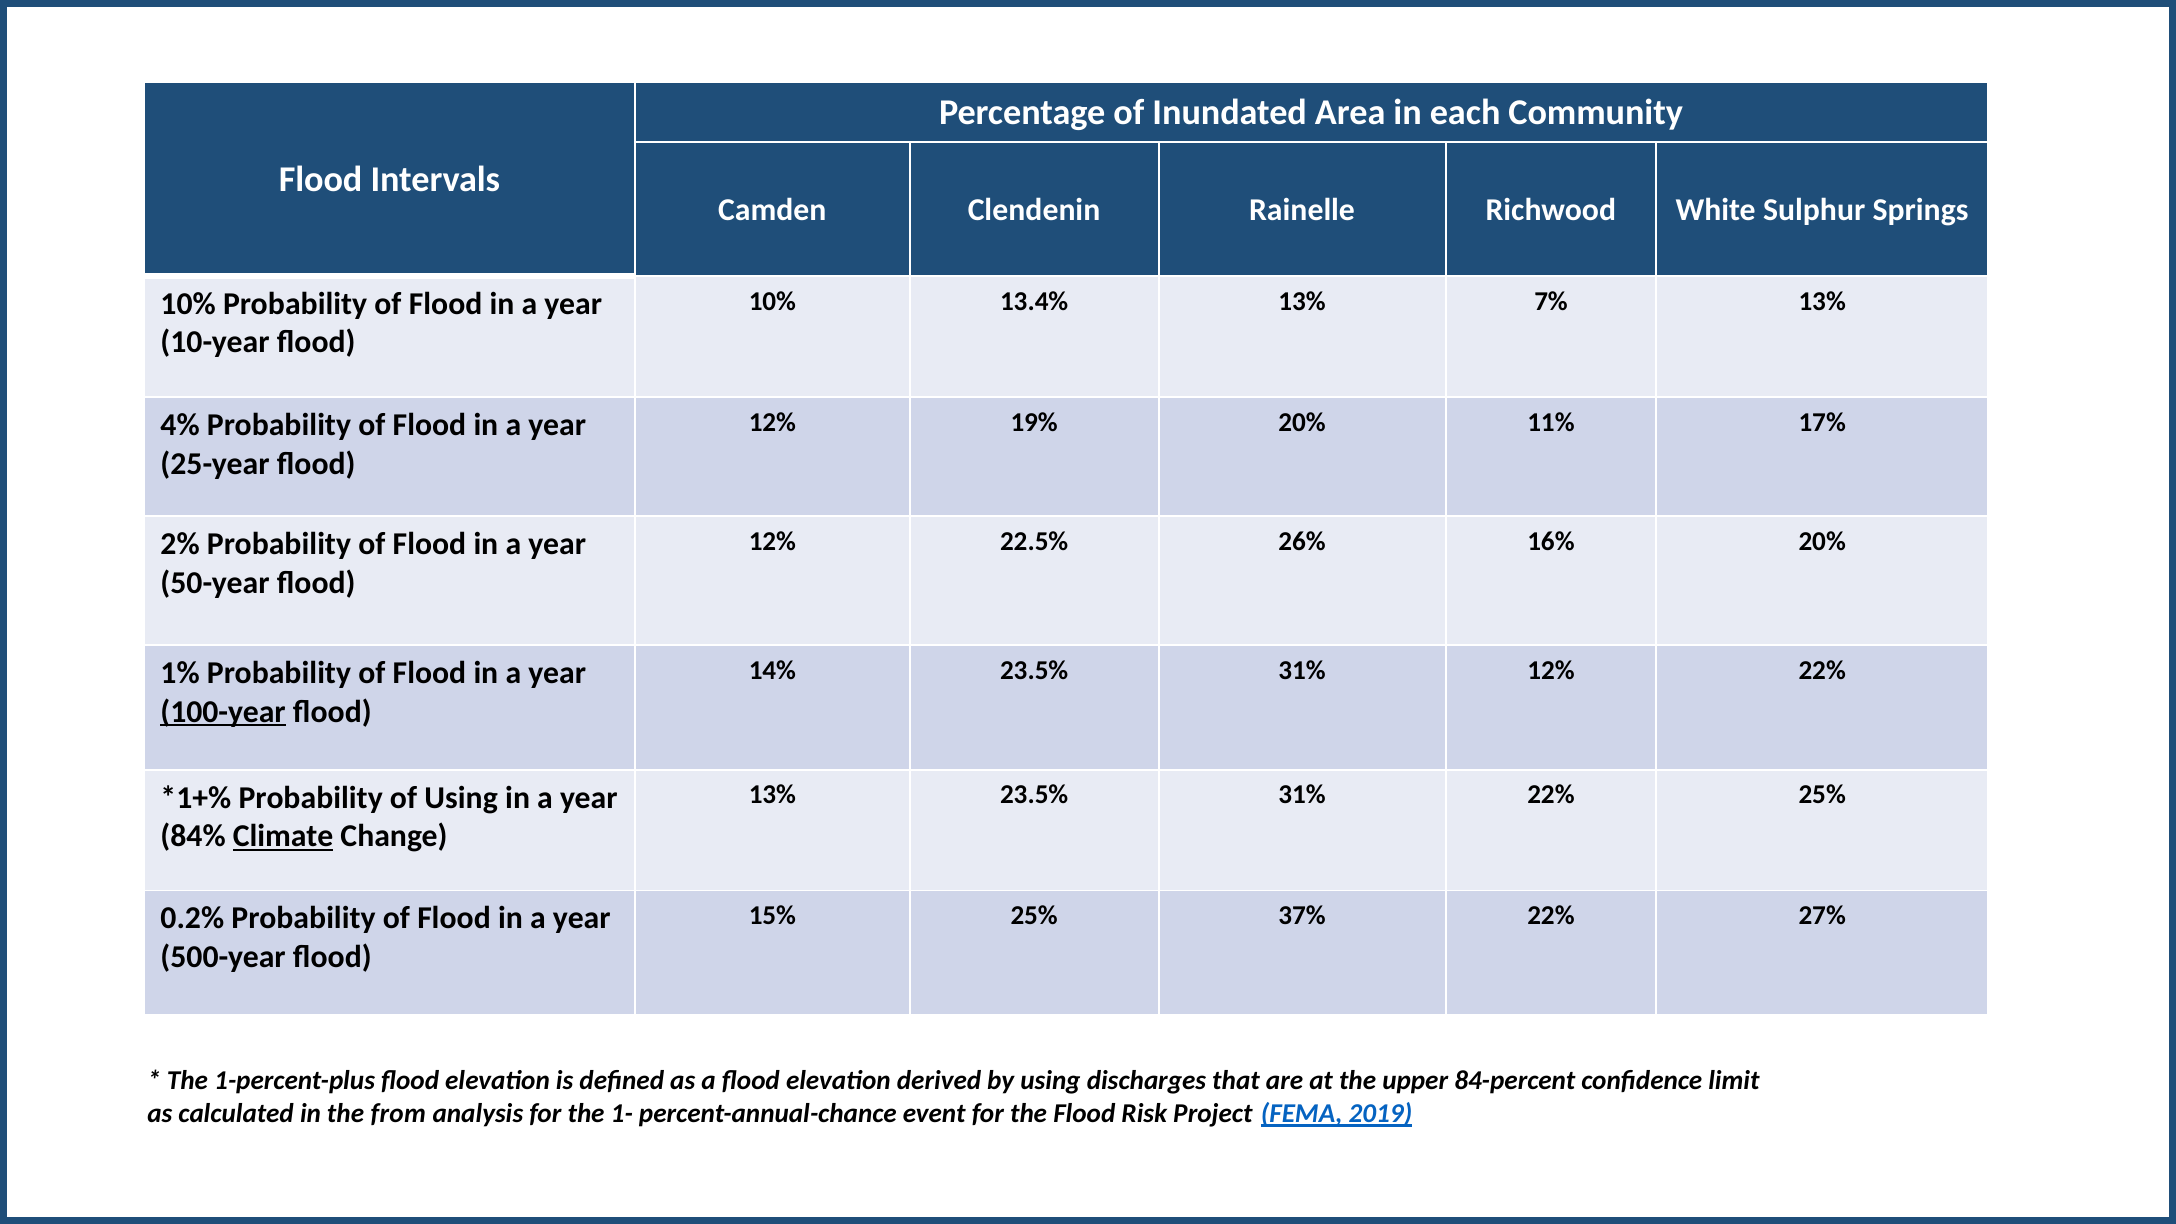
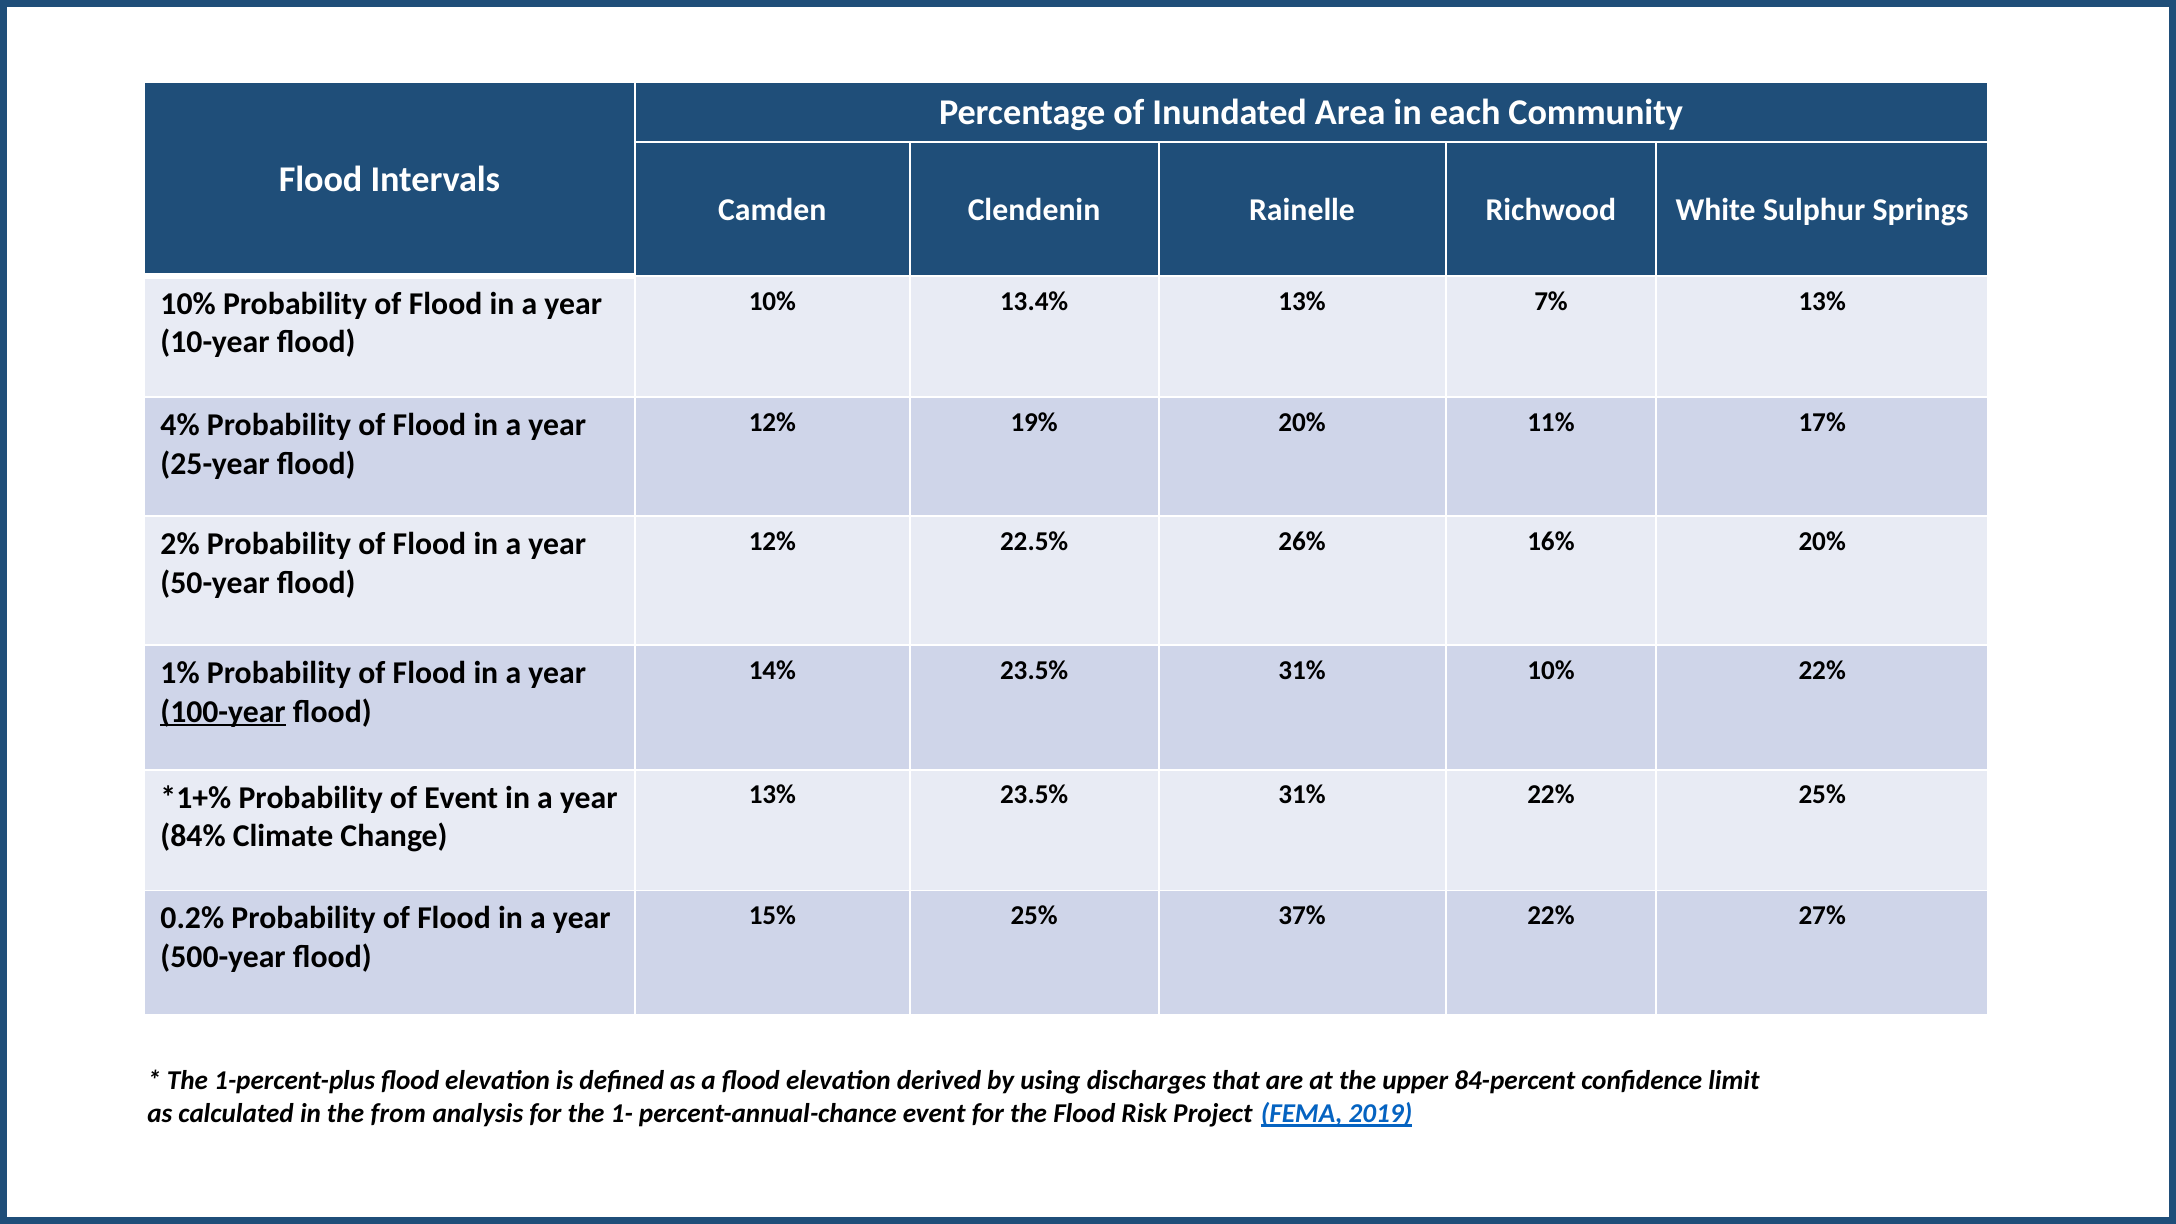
31% 12%: 12% -> 10%
of Using: Using -> Event
Climate underline: present -> none
